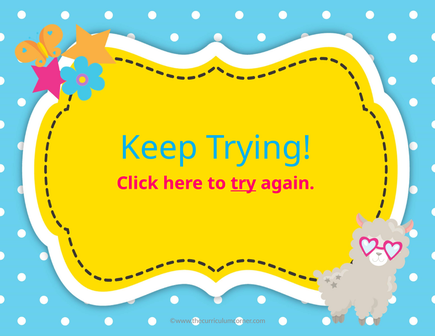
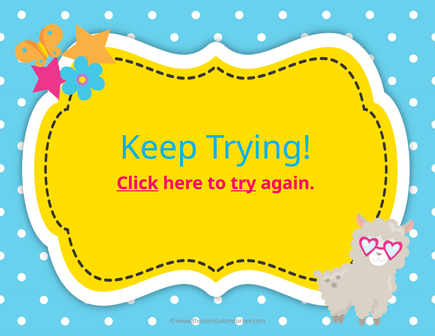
Click underline: none -> present
